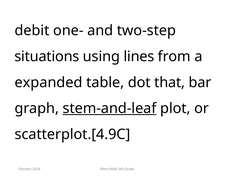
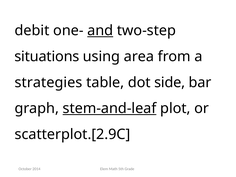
and underline: none -> present
lines: lines -> area
expanded: expanded -> strategies
that: that -> side
scatterplot.[4.9C: scatterplot.[4.9C -> scatterplot.[2.9C
